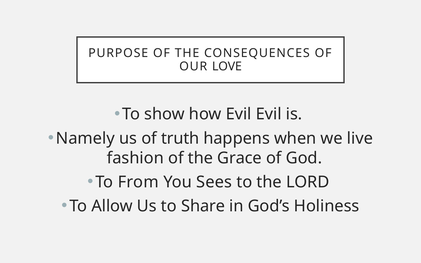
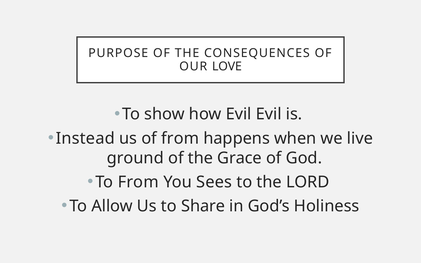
Namely: Namely -> Instead
of truth: truth -> from
fashion: fashion -> ground
